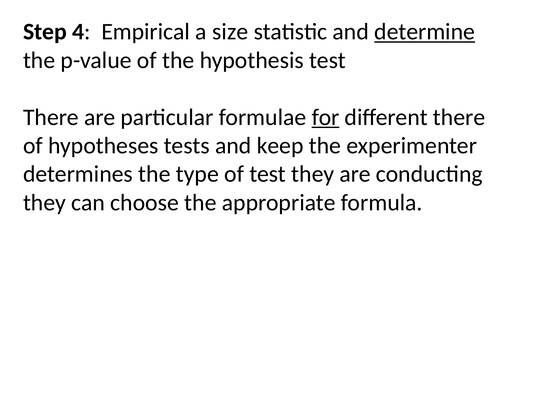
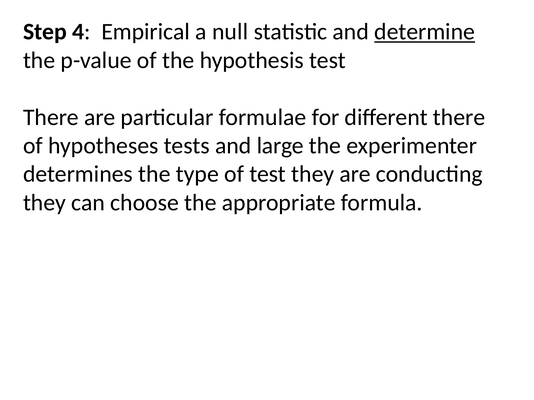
size: size -> null
for underline: present -> none
keep: keep -> large
